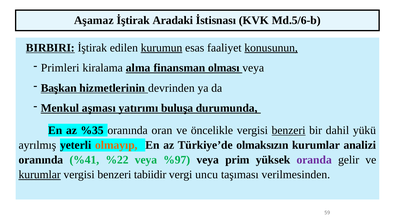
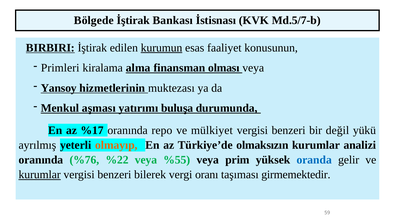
Aşamaz: Aşamaz -> Bölgede
Aradaki: Aradaki -> Bankası
Md.5/6-b: Md.5/6-b -> Md.5/7-b
konusunun underline: present -> none
Başkan: Başkan -> Yansoy
devrinden: devrinden -> muktezası
%35: %35 -> %17
oran: oran -> repo
öncelikle: öncelikle -> mülkiyet
benzeri at (289, 130) underline: present -> none
dahil: dahil -> değil
%41: %41 -> %76
%97: %97 -> %55
oranda colour: purple -> blue
tabiidir: tabiidir -> bilerek
uncu: uncu -> oranı
verilmesinden: verilmesinden -> girmemektedir
